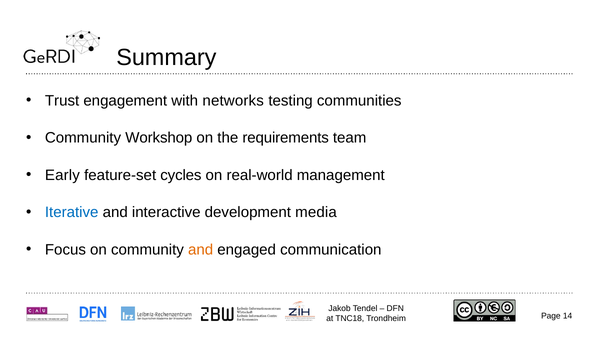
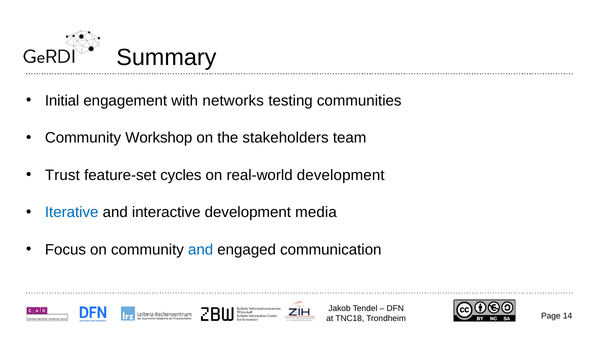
Trust: Trust -> Initial
requirements: requirements -> stakeholders
Early: Early -> Trust
real-world management: management -> development
and at (201, 250) colour: orange -> blue
